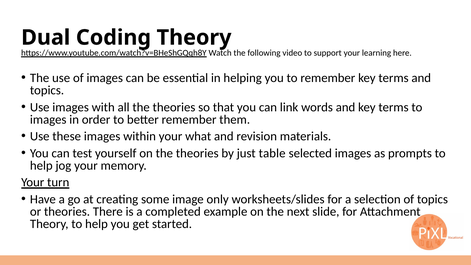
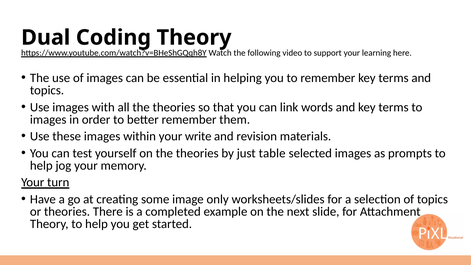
what: what -> write
